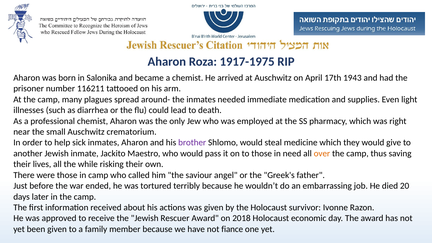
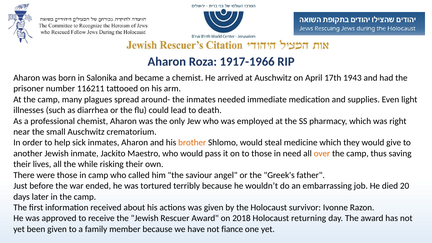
1917-1975: 1917-1975 -> 1917-1966
brother colour: purple -> orange
economic: economic -> returning
